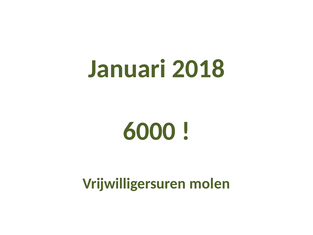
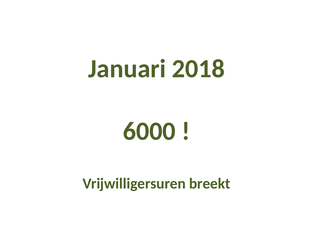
molen: molen -> breekt
